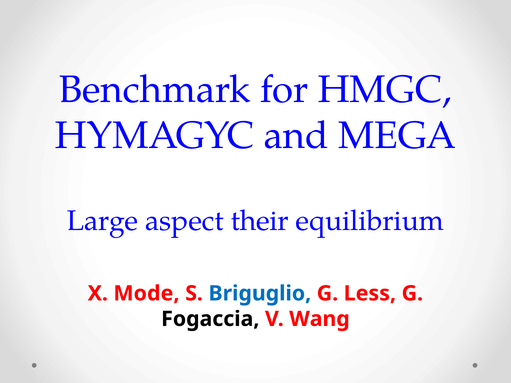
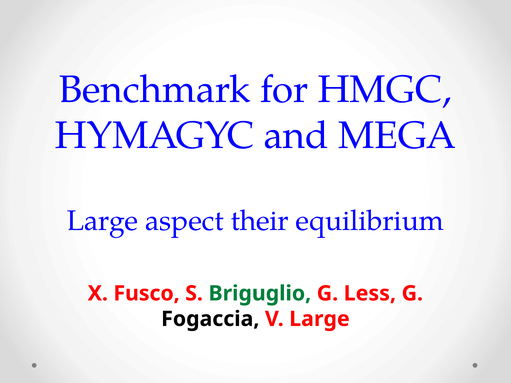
Mode: Mode -> Fusco
Briguglio colour: blue -> green
V Wang: Wang -> Large
